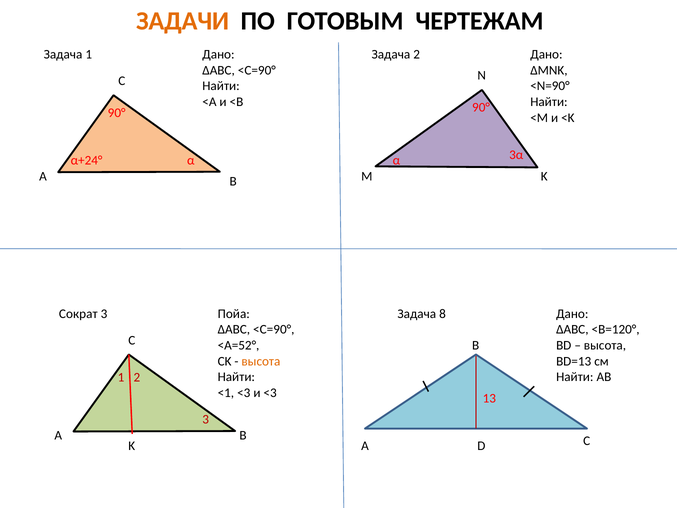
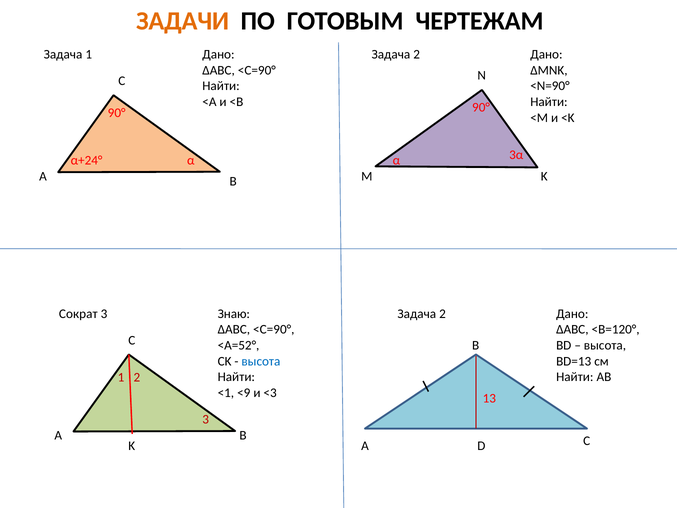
Пойа: Пойа -> Знаю
8 at (443, 314): 8 -> 2
высота at (261, 361) colour: orange -> blue
<1 <3: <3 -> <9
